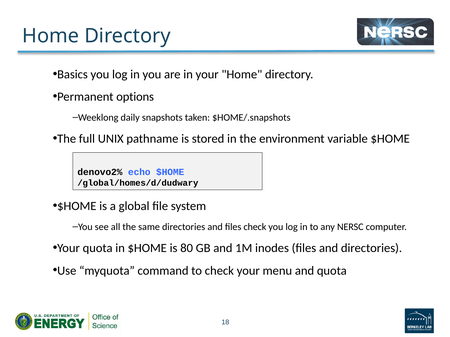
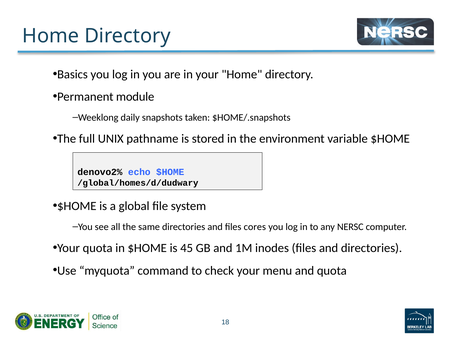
options: options -> module
files check: check -> cores
80: 80 -> 45
